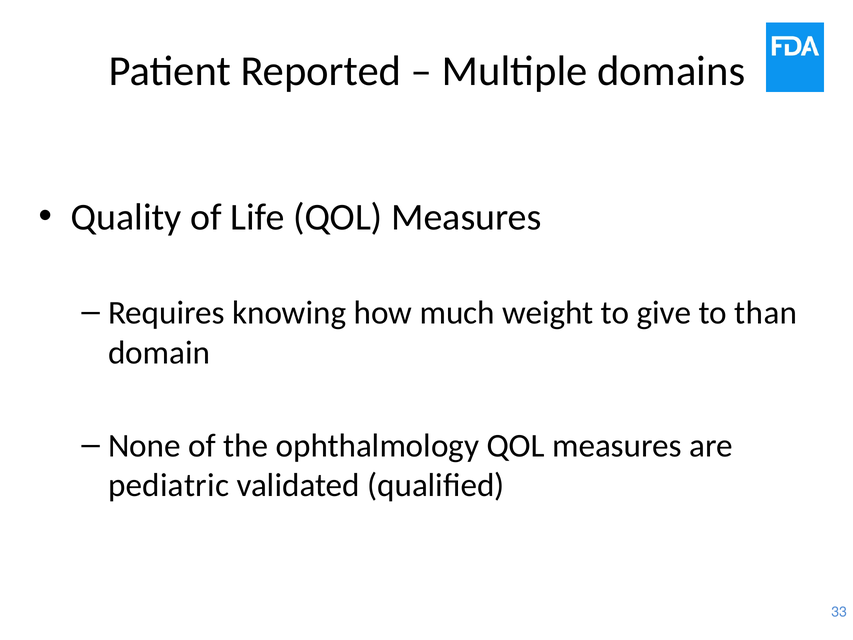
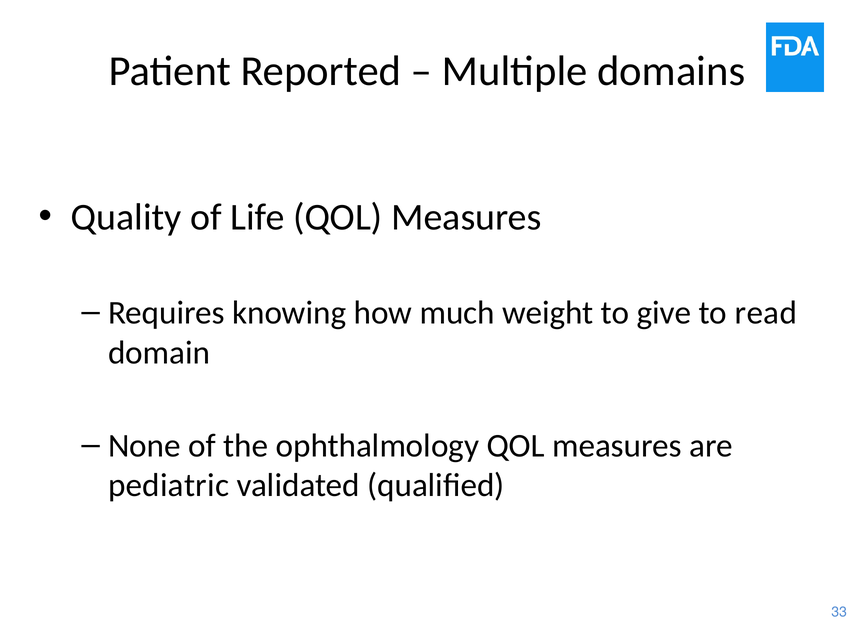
than: than -> read
